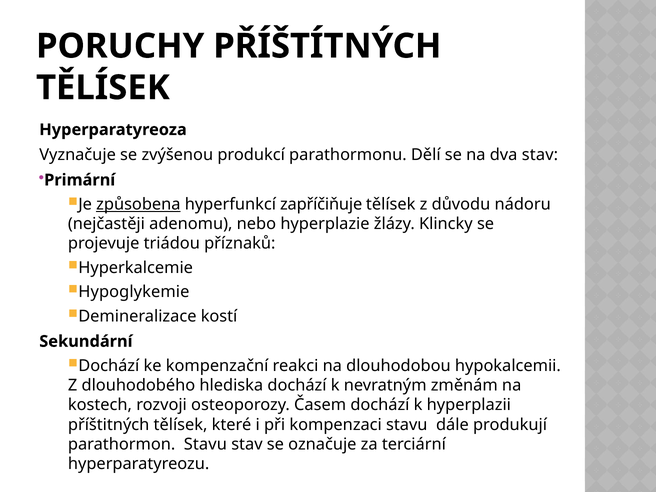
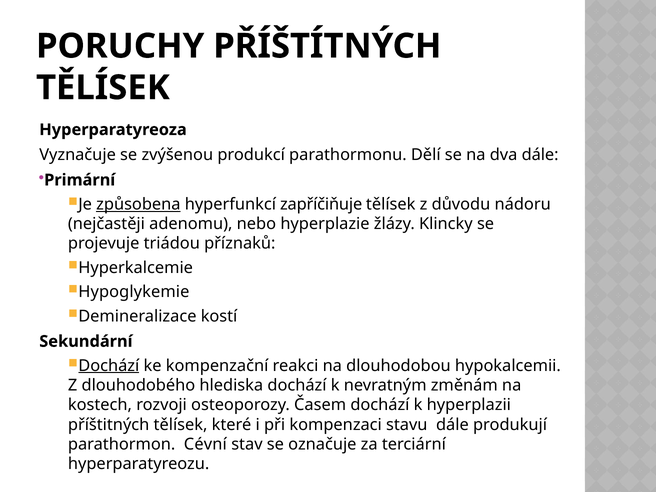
dva stav: stav -> dále
Dochází at (109, 366) underline: none -> present
parathormon Stavu: Stavu -> Cévní
